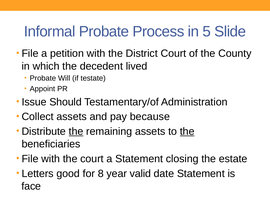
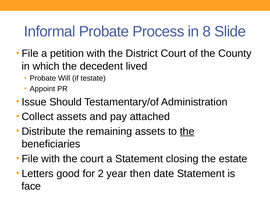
5: 5 -> 8
because: because -> attached
the at (76, 131) underline: present -> none
8: 8 -> 2
valid: valid -> then
